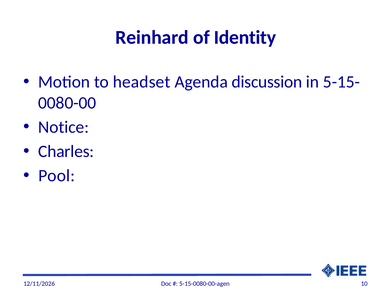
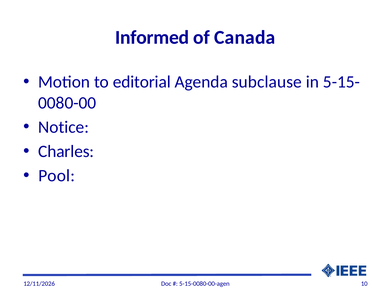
Reinhard: Reinhard -> Informed
Identity: Identity -> Canada
headset: headset -> editorial
discussion: discussion -> subclause
